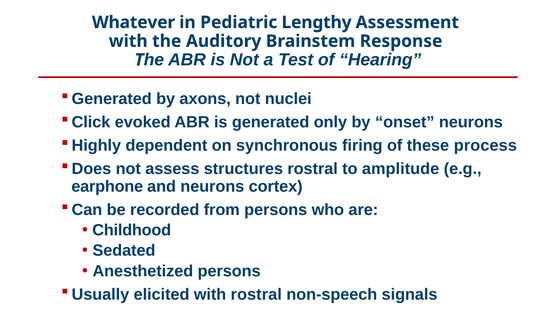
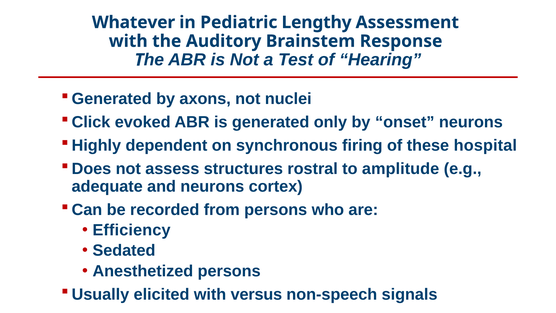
process: process -> hospital
earphone: earphone -> adequate
Childhood: Childhood -> Efficiency
with rostral: rostral -> versus
